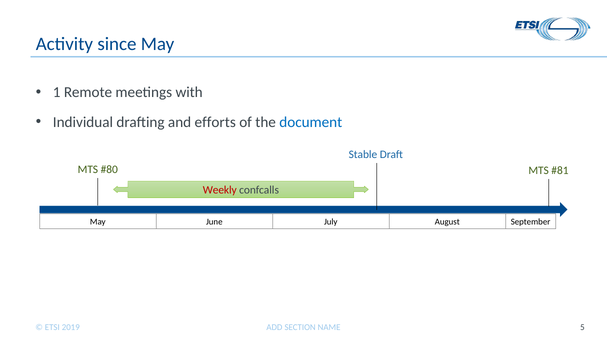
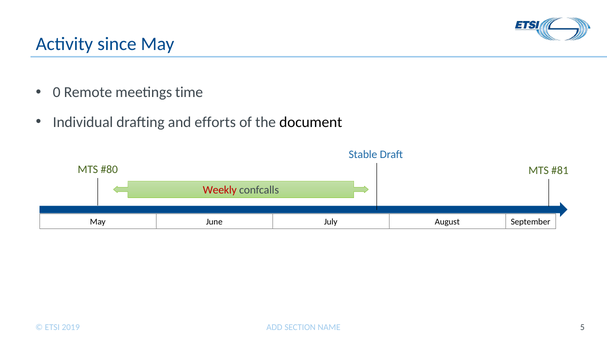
1: 1 -> 0
with: with -> time
document colour: blue -> black
